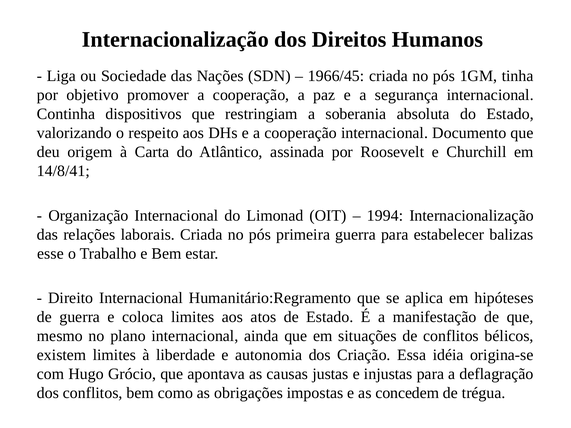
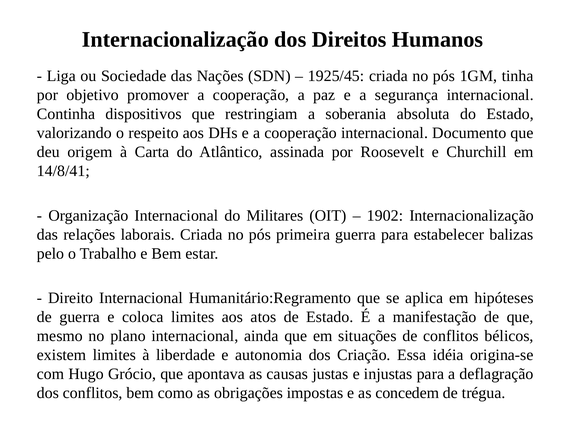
1966/45: 1966/45 -> 1925/45
Limonad: Limonad -> Militares
1994: 1994 -> 1902
esse: esse -> pelo
